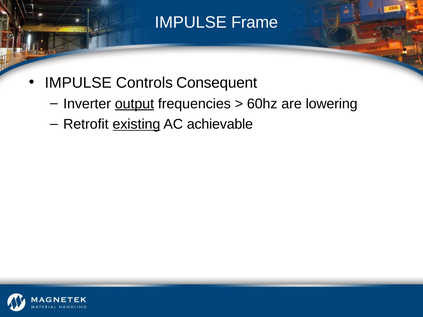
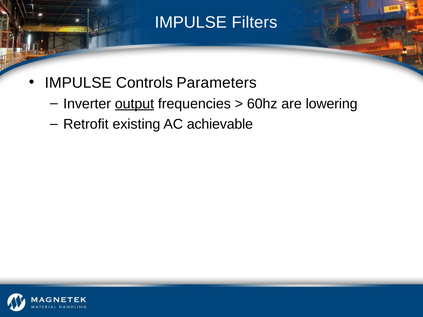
Frame: Frame -> Filters
Consequent: Consequent -> Parameters
existing underline: present -> none
